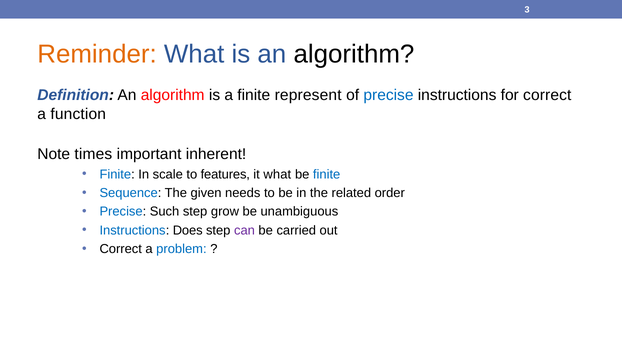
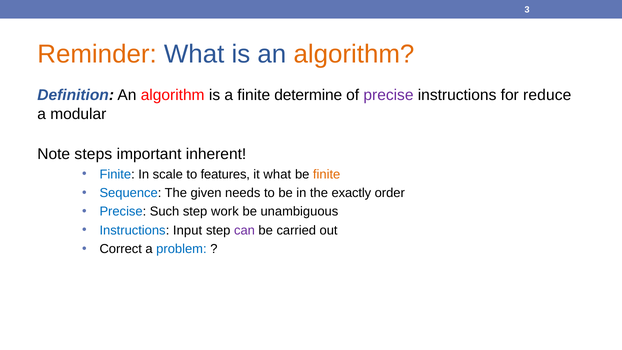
algorithm at (354, 54) colour: black -> orange
represent: represent -> determine
precise at (388, 95) colour: blue -> purple
for correct: correct -> reduce
function: function -> modular
times: times -> steps
finite at (327, 174) colour: blue -> orange
related: related -> exactly
grow: grow -> work
Does: Does -> Input
